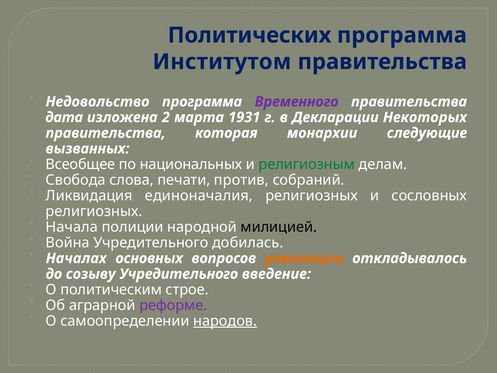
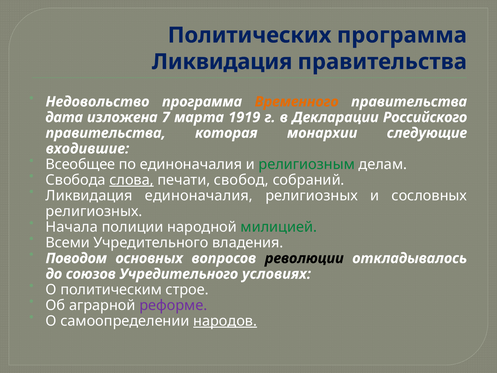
Институтом at (222, 62): Институтом -> Ликвидация
Временного colour: purple -> orange
2: 2 -> 7
1931: 1931 -> 1919
Некоторых: Некоторых -> Российского
вызванных: вызванных -> входившие
по национальных: национальных -> единоначалия
слова underline: none -> present
против: против -> свобод
милицией colour: black -> green
Война: Война -> Всеми
добилась: добилась -> владения
Началах: Началах -> Поводом
революции colour: orange -> black
созыву: созыву -> союзов
введение: введение -> условиях
